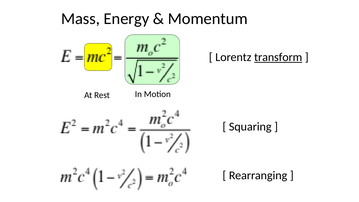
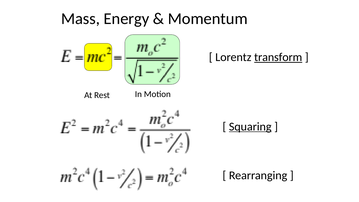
Squaring underline: none -> present
